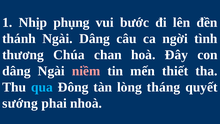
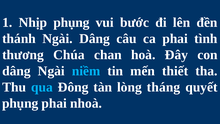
ca ngời: ngời -> phai
niềm colour: pink -> light blue
sướng at (20, 103): sướng -> phụng
